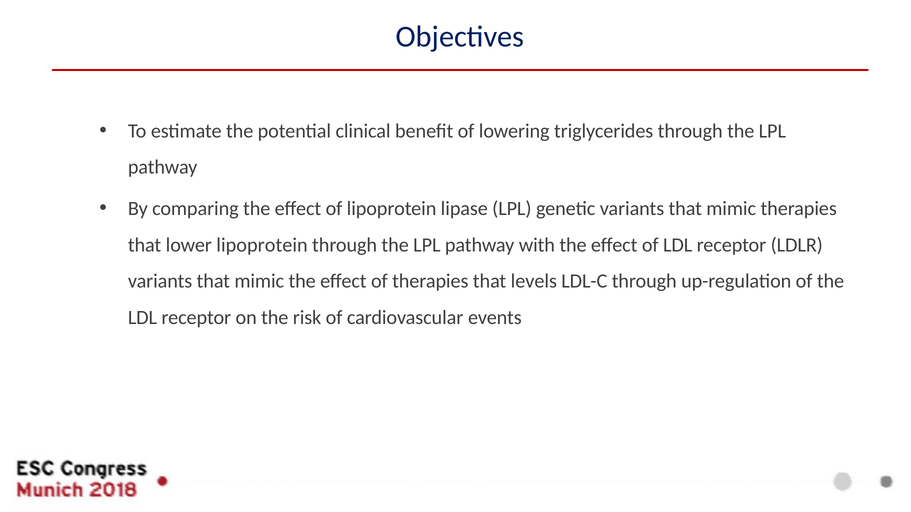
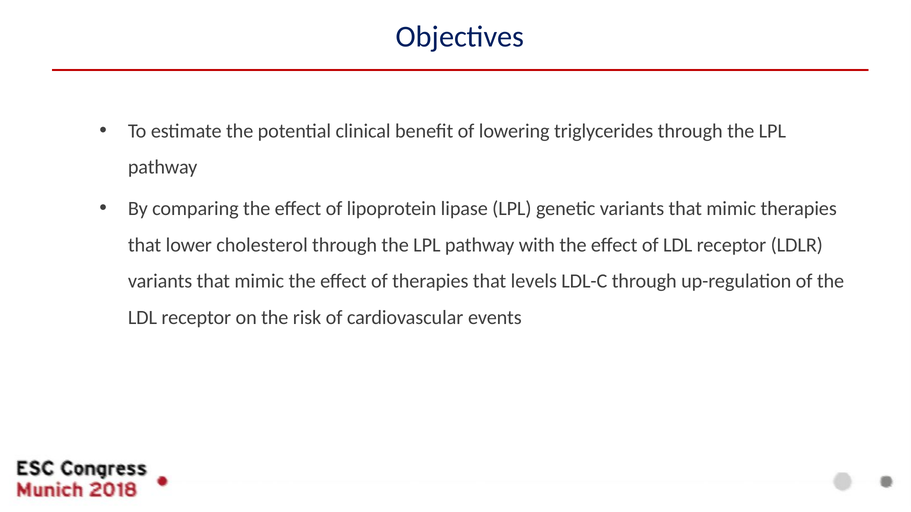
lower lipoprotein: lipoprotein -> cholesterol
